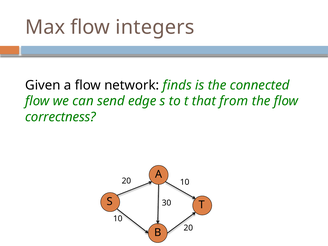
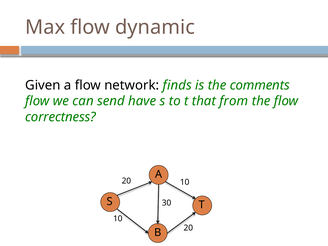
integers: integers -> dynamic
connected: connected -> comments
edge: edge -> have
